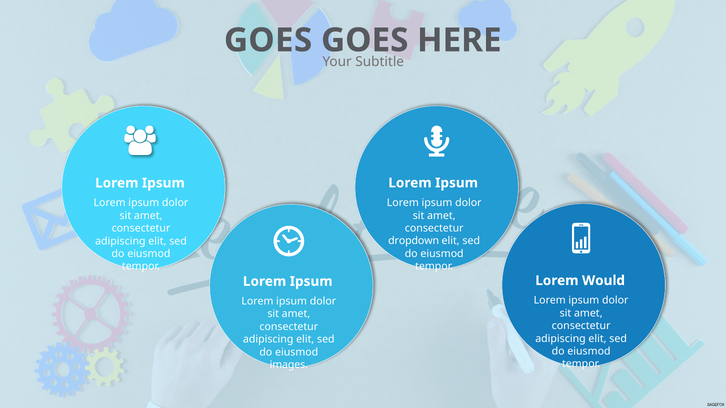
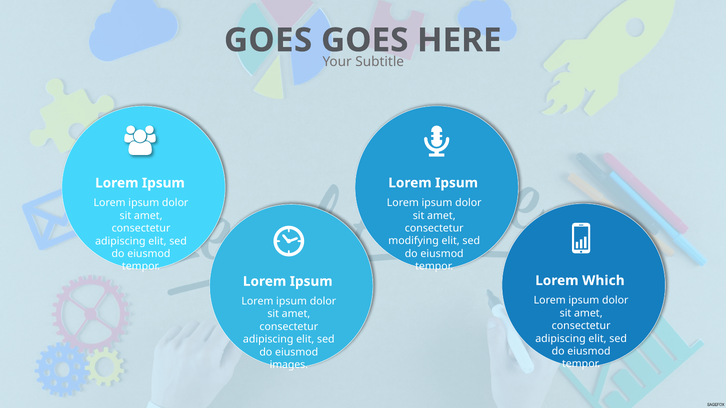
dropdown: dropdown -> modifying
Would: Would -> Which
